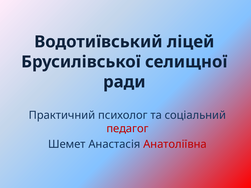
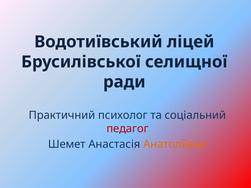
Анатоліївна colour: red -> orange
